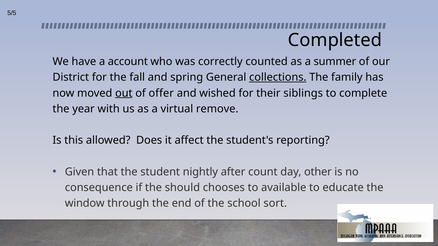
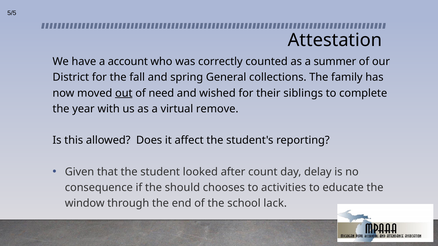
Completed: Completed -> Attestation
collections underline: present -> none
offer: offer -> need
nightly: nightly -> looked
other: other -> delay
available: available -> activities
sort: sort -> lack
